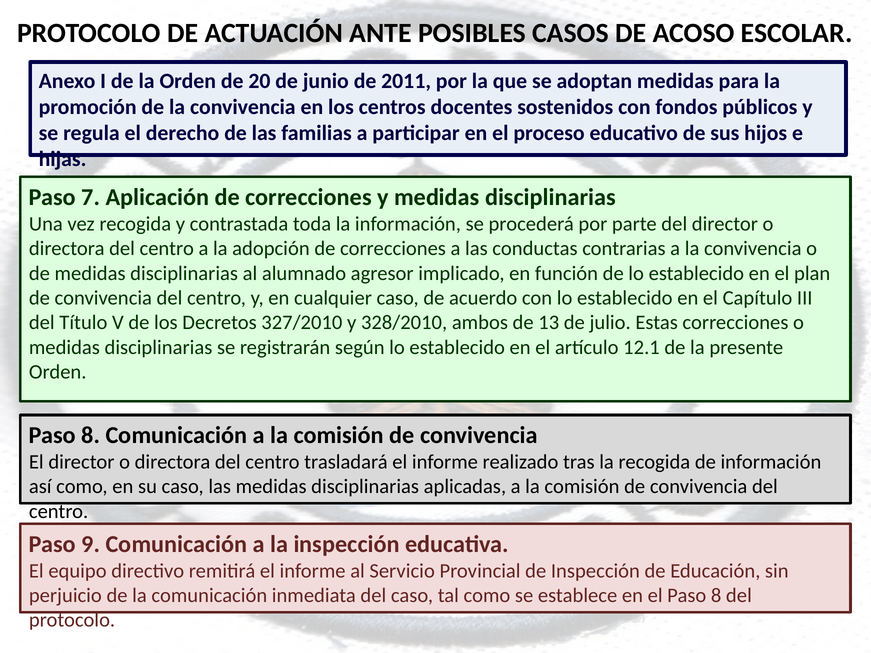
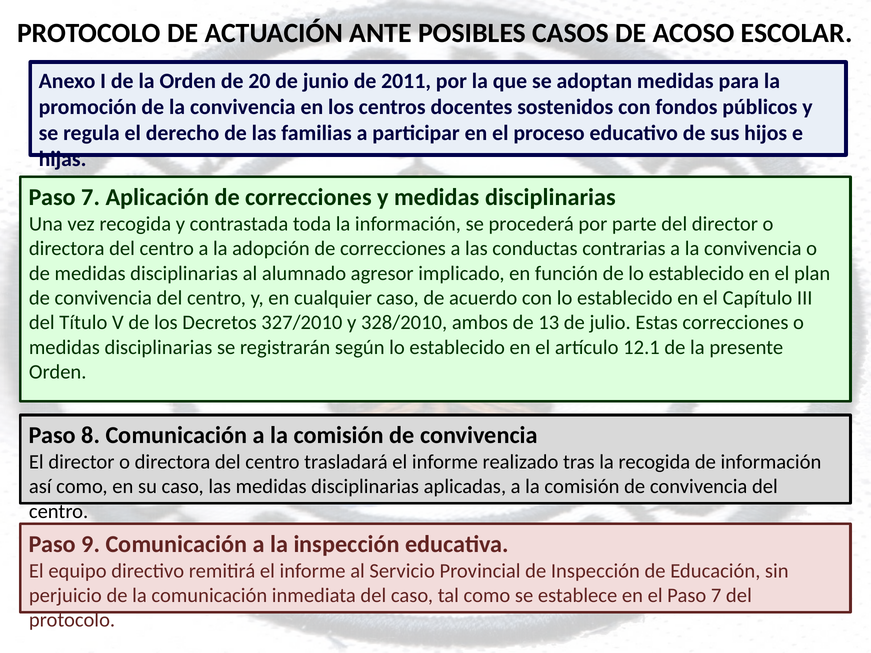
el Paso 8: 8 -> 7
